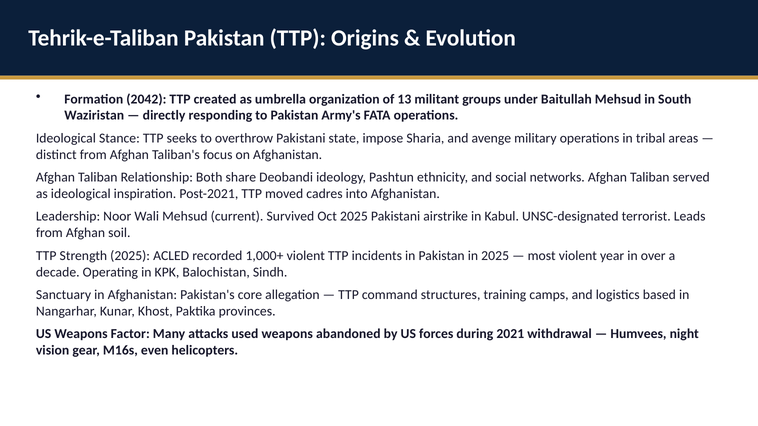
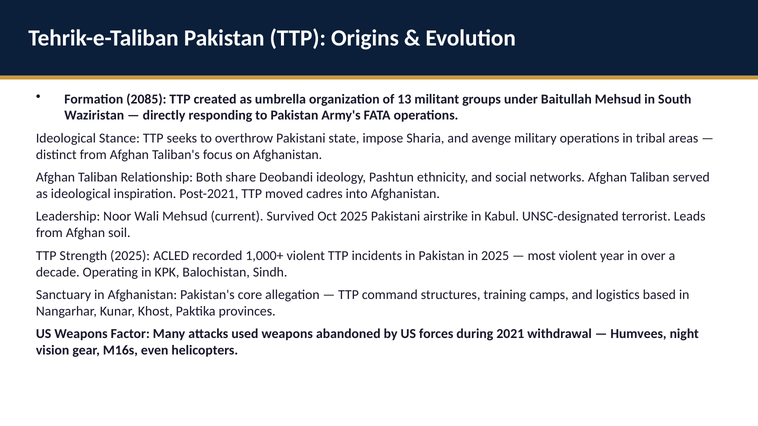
2042: 2042 -> 2085
